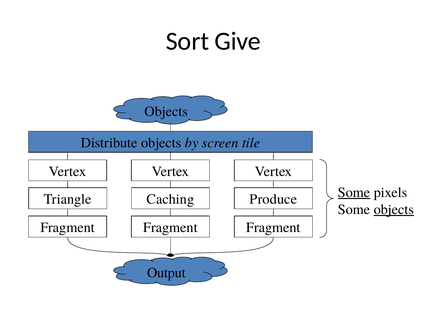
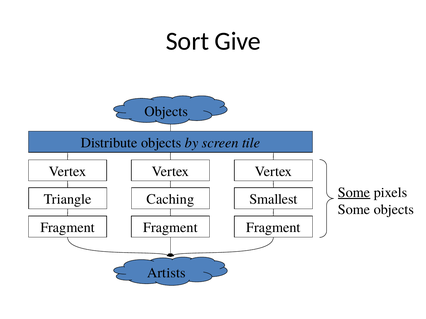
Produce: Produce -> Smallest
objects at (394, 210) underline: present -> none
Output: Output -> Artists
